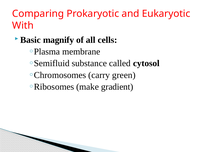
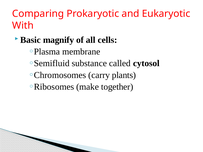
green: green -> plants
gradient: gradient -> together
